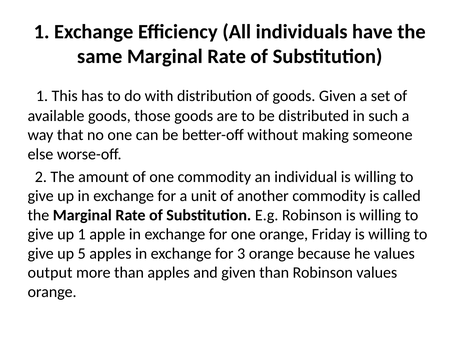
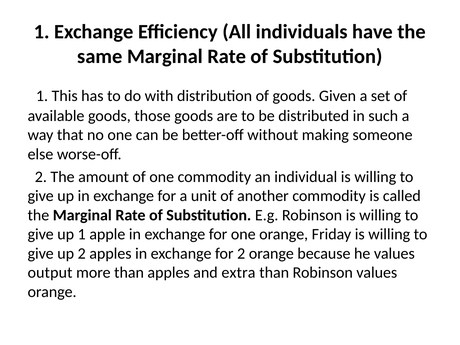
up 5: 5 -> 2
for 3: 3 -> 2
and given: given -> extra
